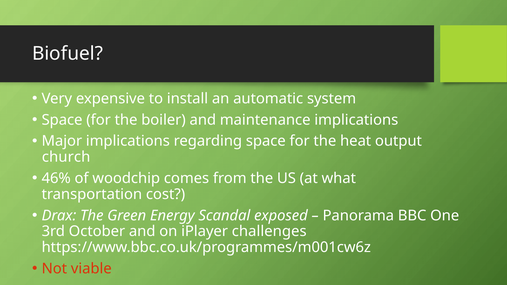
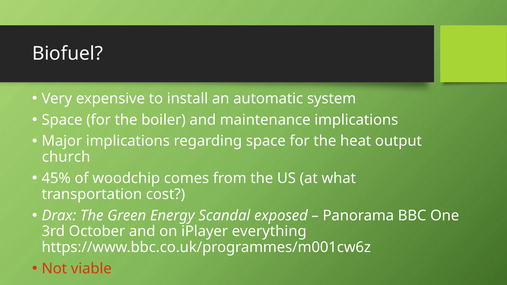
46%: 46% -> 45%
challenges: challenges -> everything
